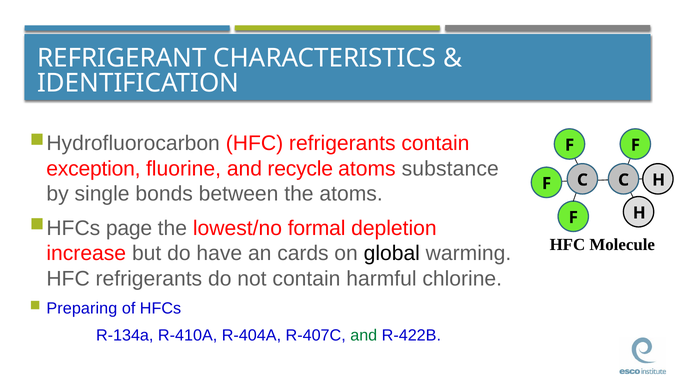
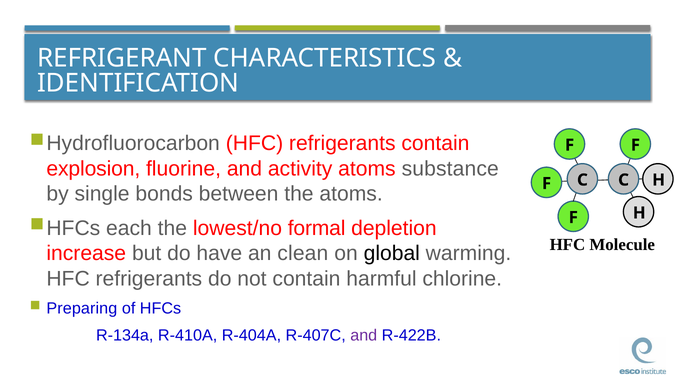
exception: exception -> explosion
recycle: recycle -> activity
page: page -> each
cards: cards -> clean
and at (364, 335) colour: green -> purple
